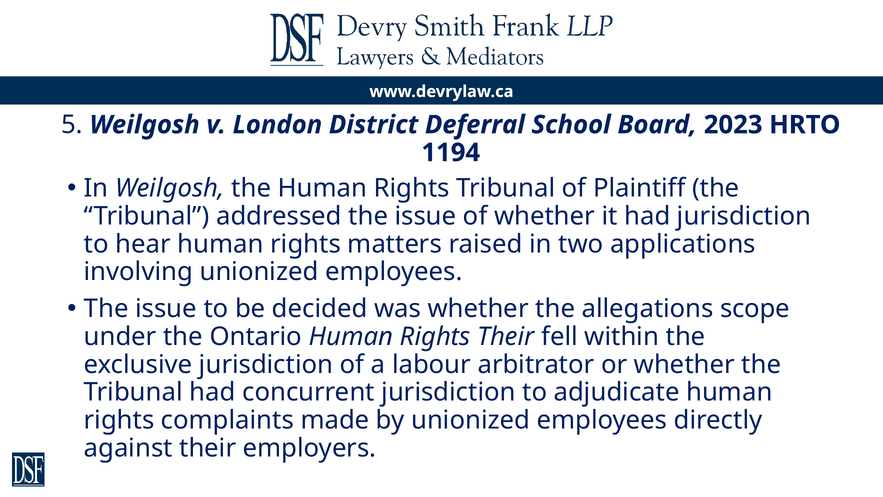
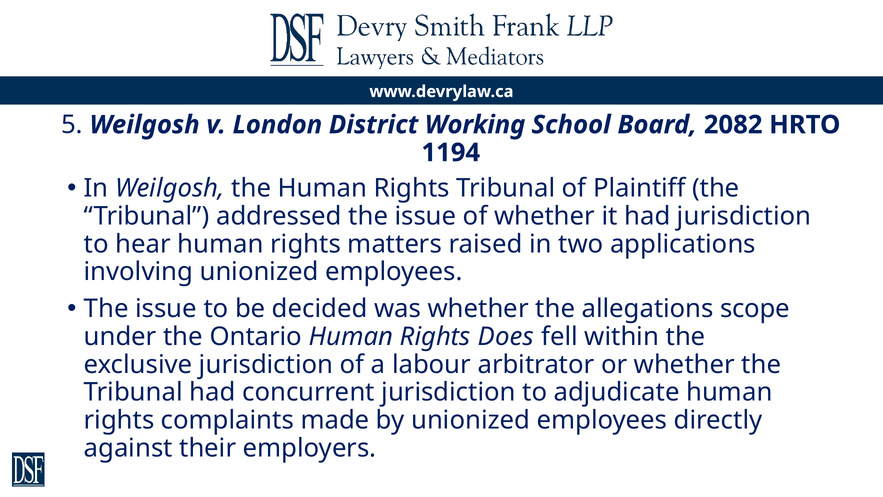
Deferral: Deferral -> Working
2023: 2023 -> 2082
Rights Their: Their -> Does
